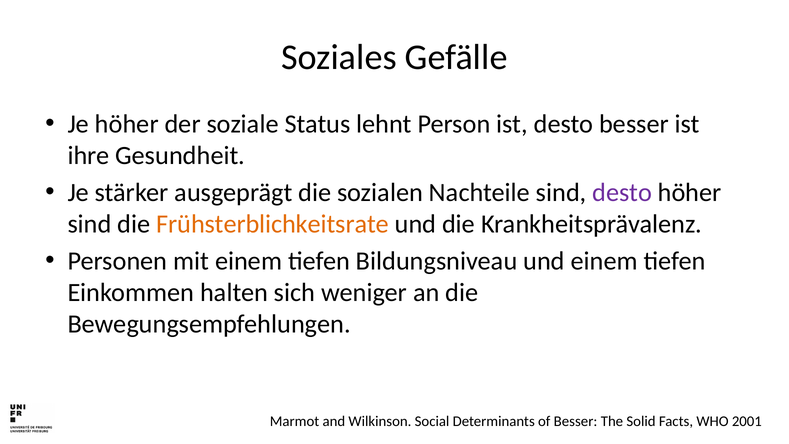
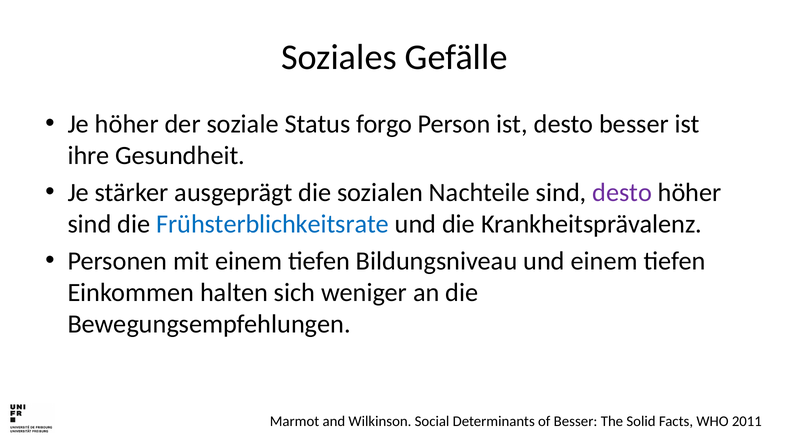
lehnt: lehnt -> forgo
Frühsterblichkeitsrate colour: orange -> blue
2001: 2001 -> 2011
